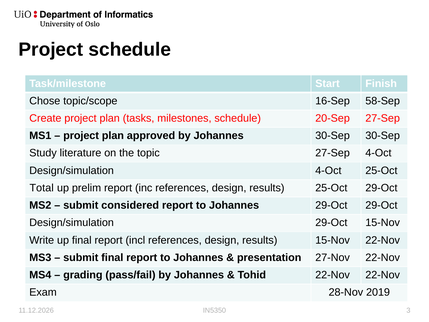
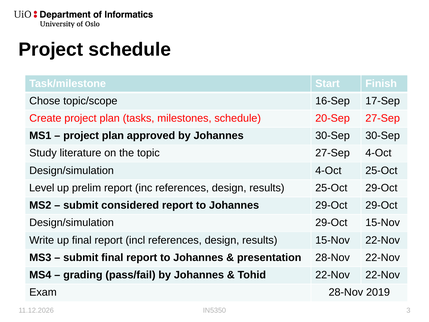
58-Sep: 58-Sep -> 17-Sep
Total: Total -> Level
presentation 27-Nov: 27-Nov -> 28-Nov
